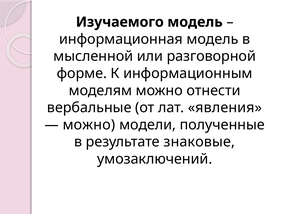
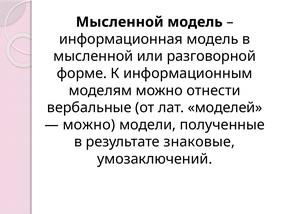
Изучаемого at (120, 22): Изучаемого -> Мысленной
явления: явления -> моделей
